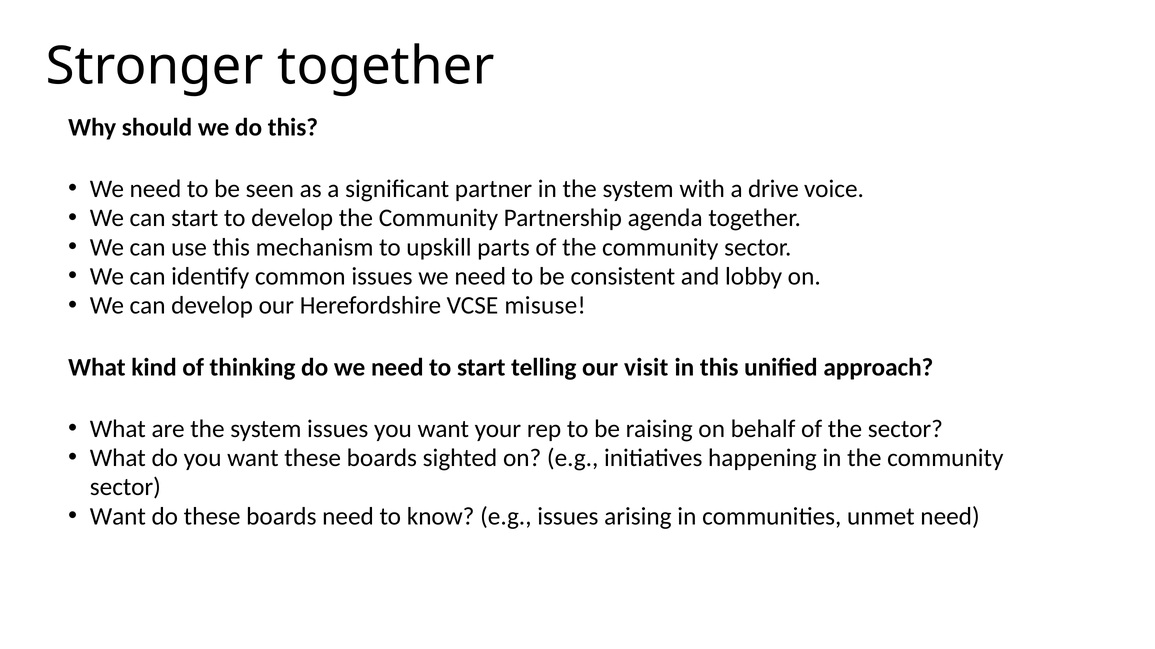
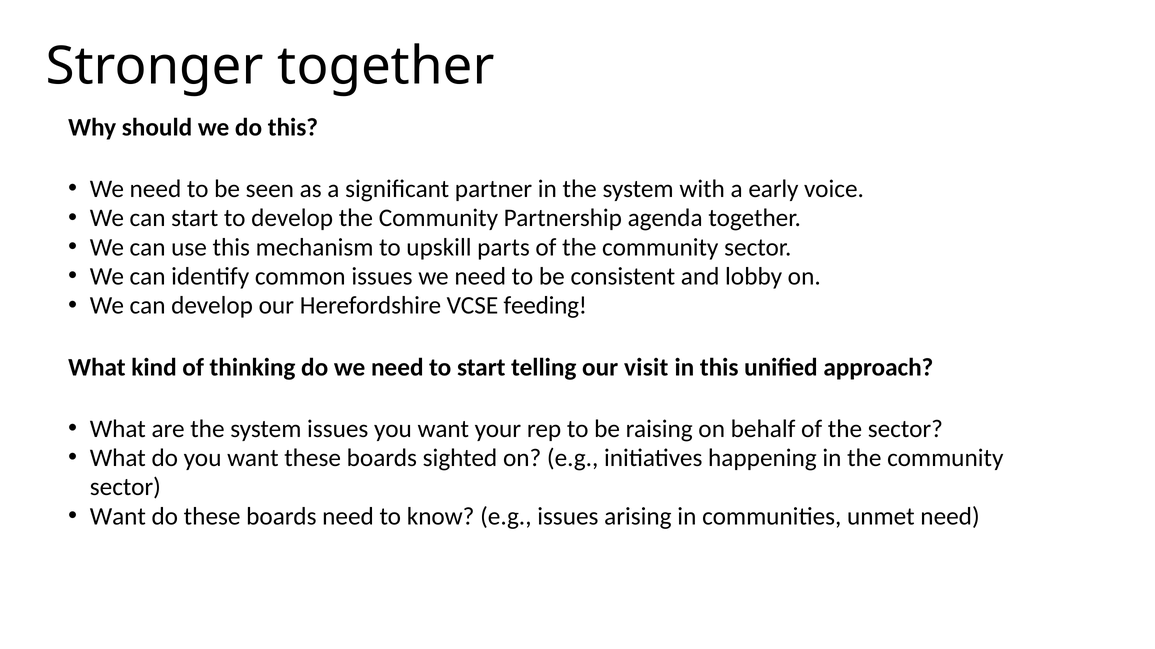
drive: drive -> early
misuse: misuse -> feeding
